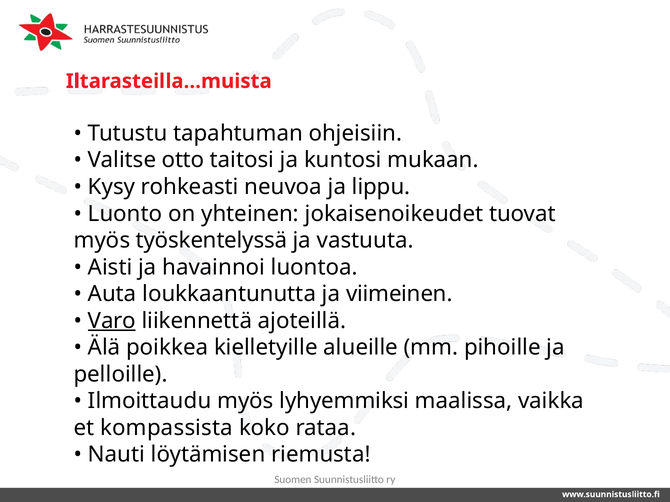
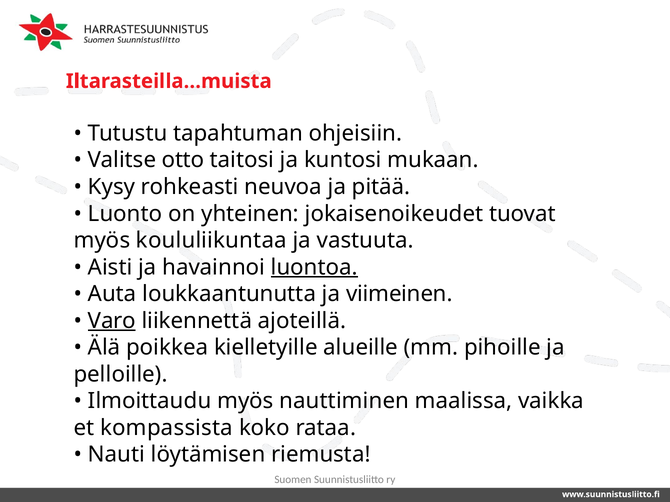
lippu: lippu -> pitää
työskentelyssä: työskentelyssä -> koululiikuntaa
luontoa underline: none -> present
lyhyemmiksi: lyhyemmiksi -> nauttiminen
